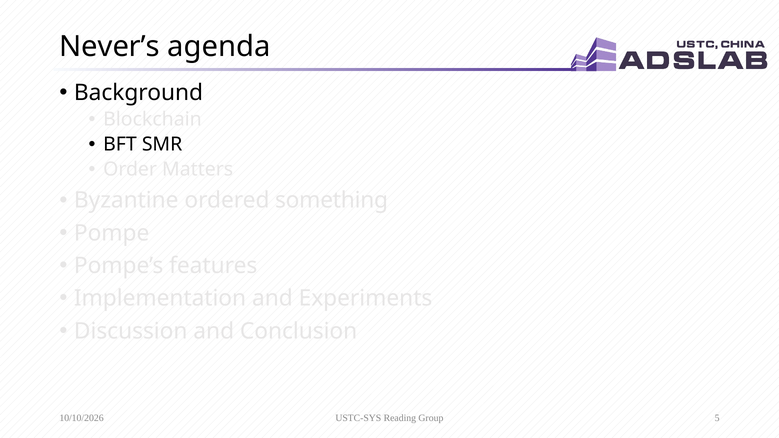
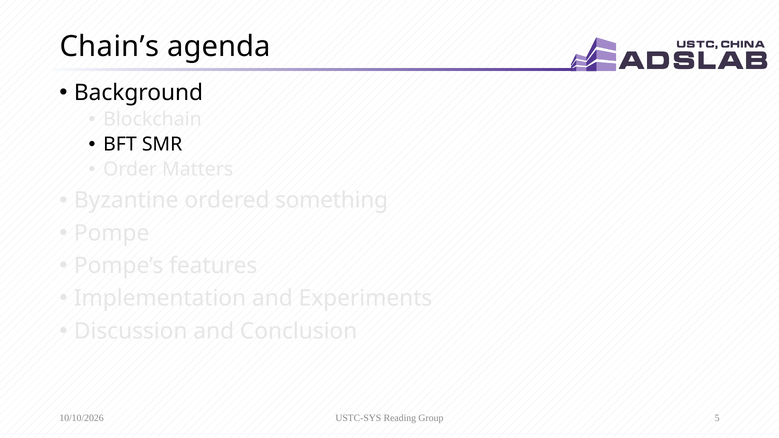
Never’s: Never’s -> Chain’s
